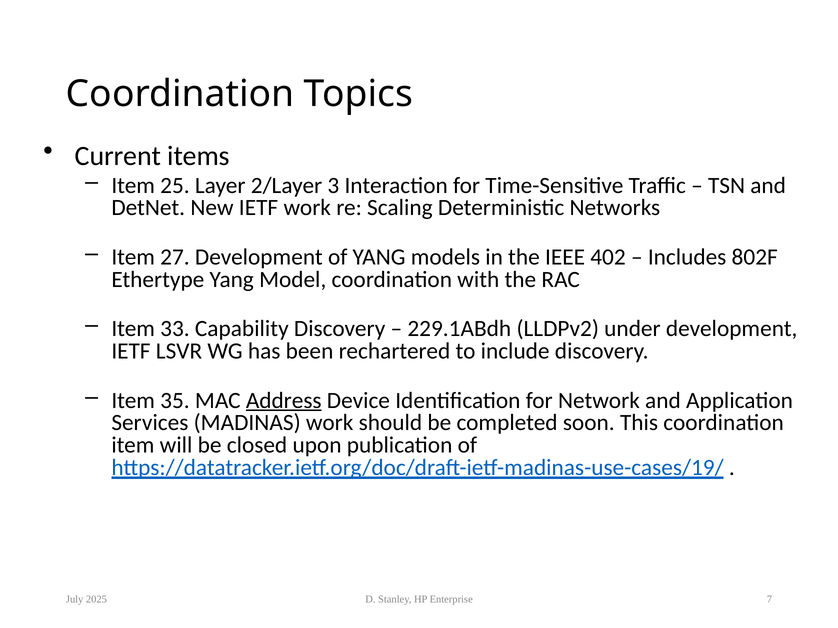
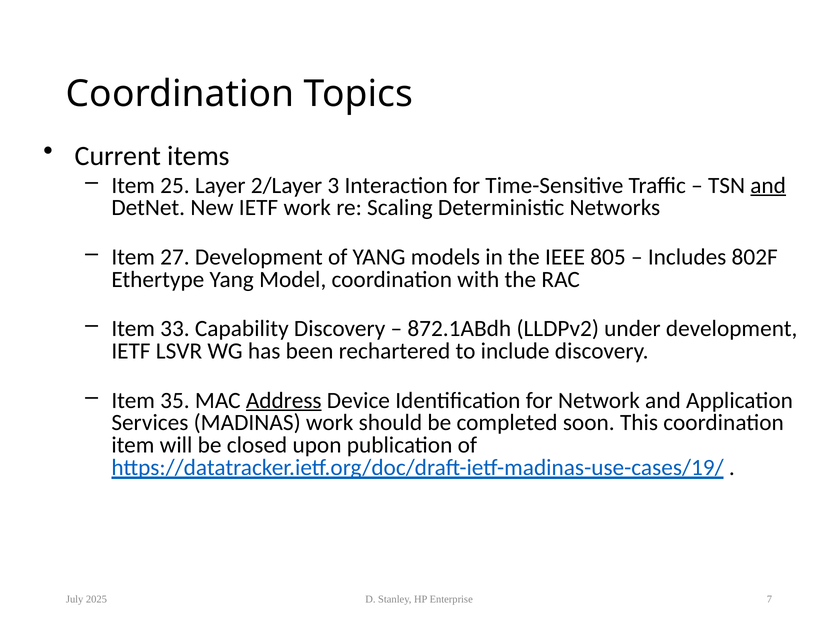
and at (768, 185) underline: none -> present
402: 402 -> 805
229.1ABdh: 229.1ABdh -> 872.1ABdh
